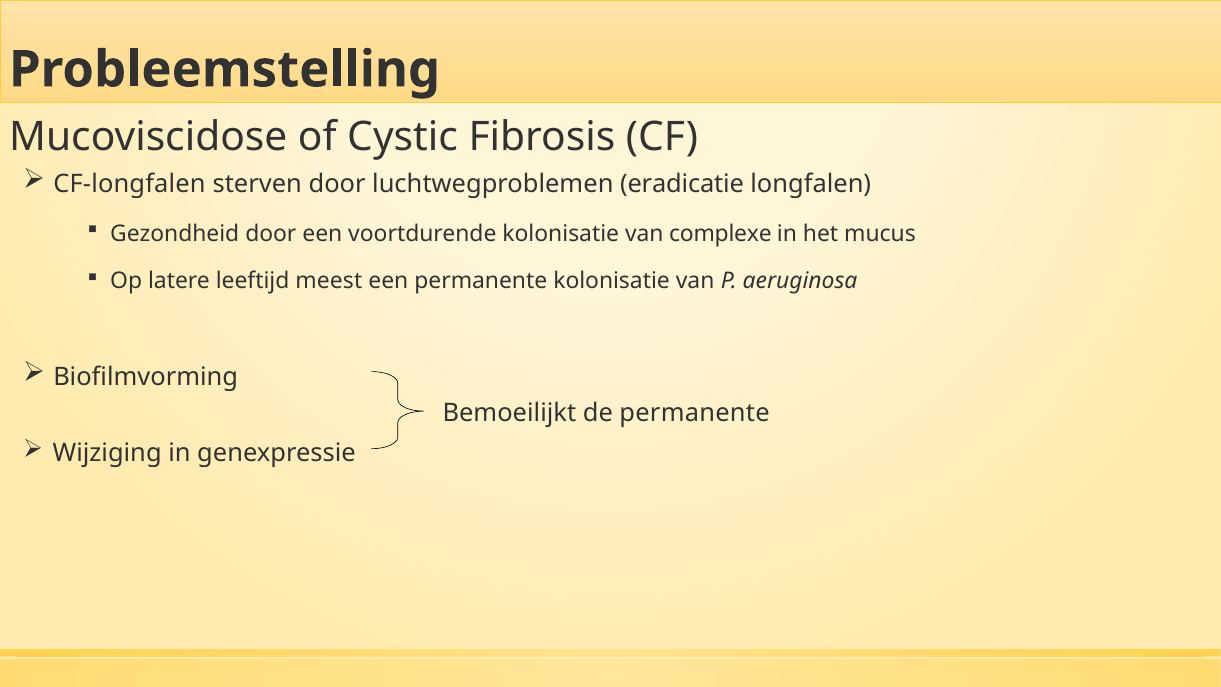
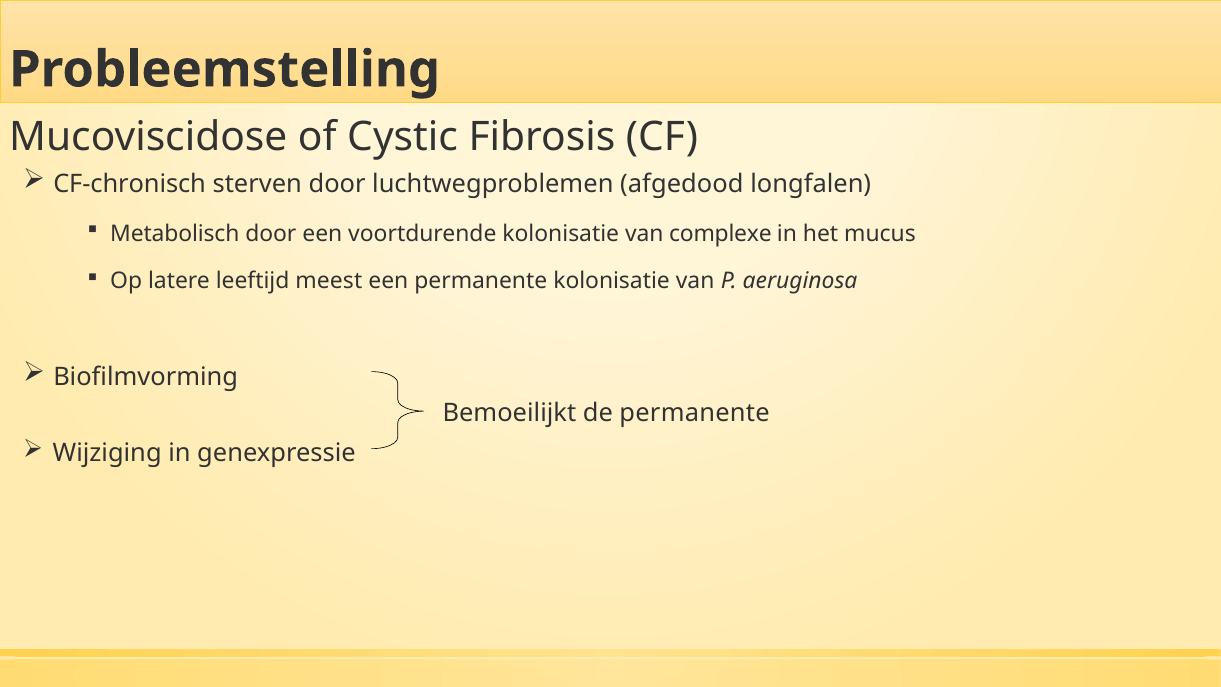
CF-longfalen: CF-longfalen -> CF-chronisch
eradicatie: eradicatie -> afgedood
Gezondheid: Gezondheid -> Metabolisch
